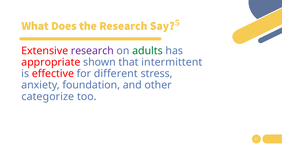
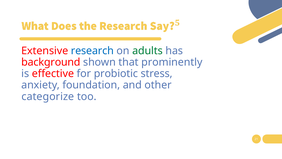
research colour: purple -> blue
appropriate: appropriate -> background
intermittent: intermittent -> prominently
different: different -> probiotic
